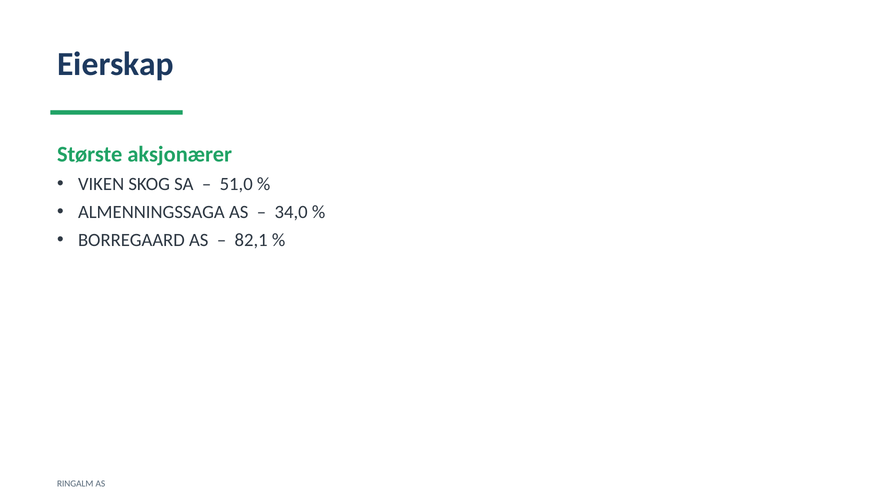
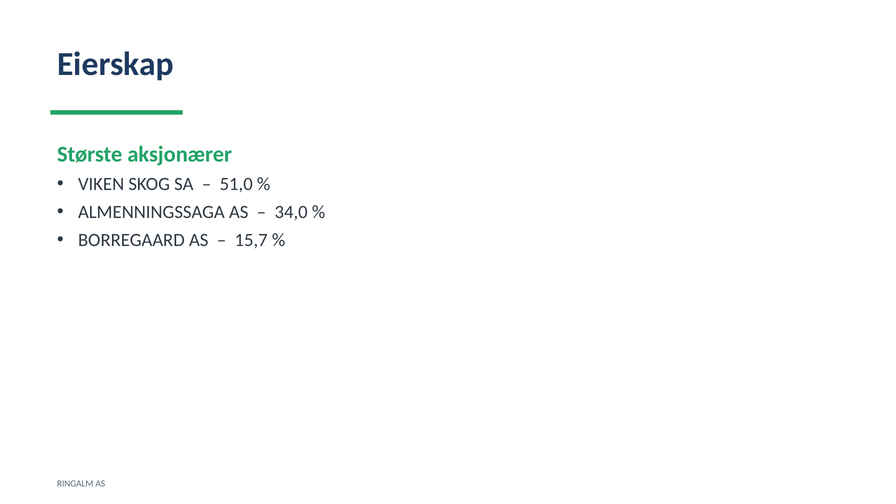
82,1: 82,1 -> 15,7
